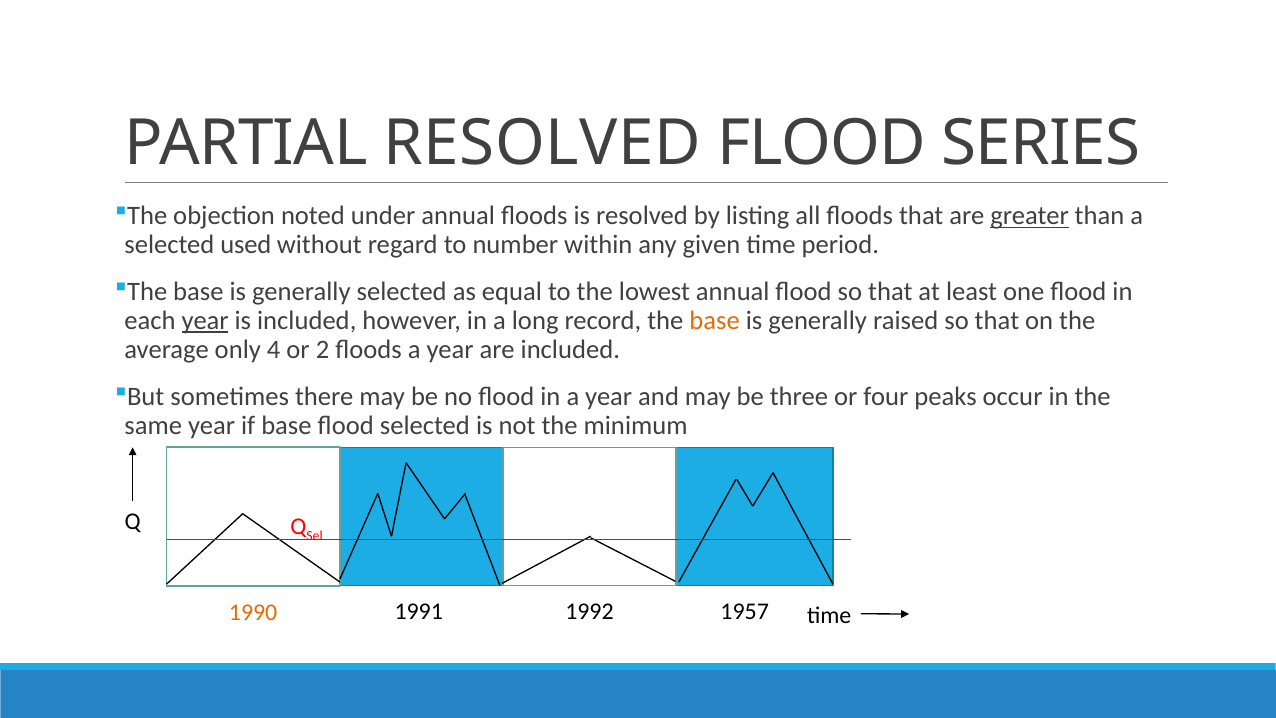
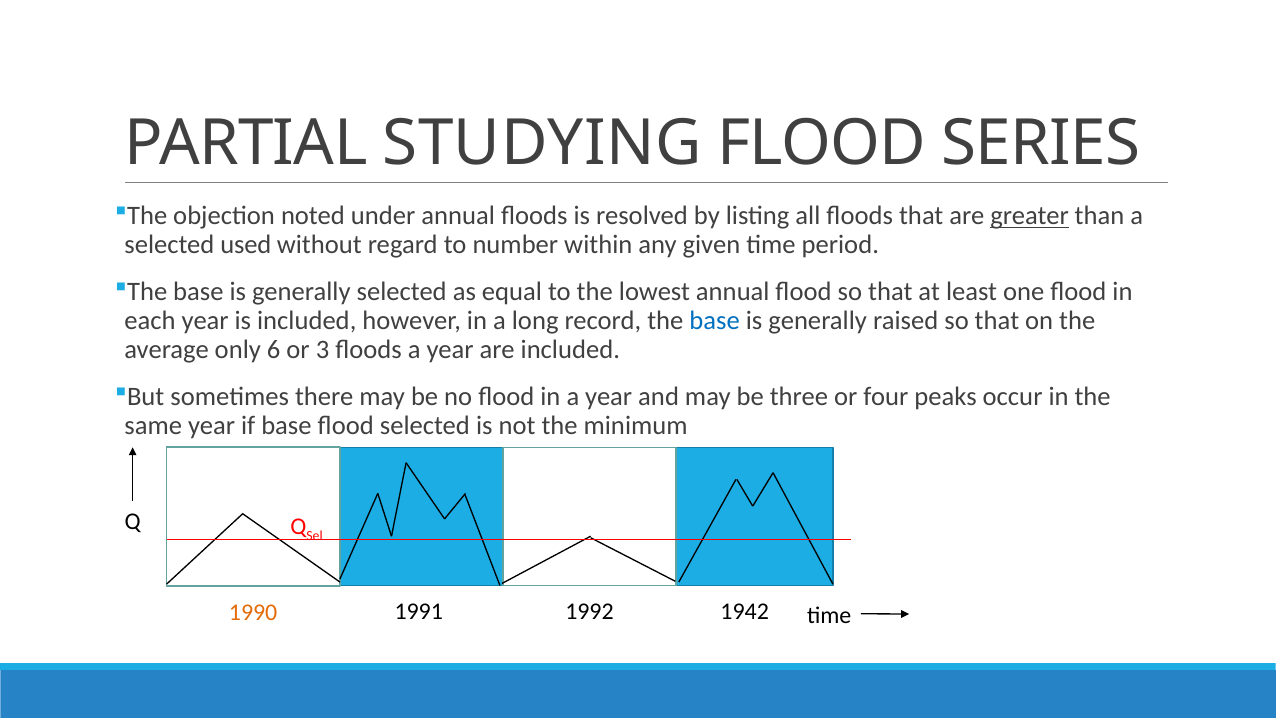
PARTIAL RESOLVED: RESOLVED -> STUDYING
year at (205, 321) underline: present -> none
base at (715, 321) colour: orange -> blue
4: 4 -> 6
2: 2 -> 3
1957: 1957 -> 1942
